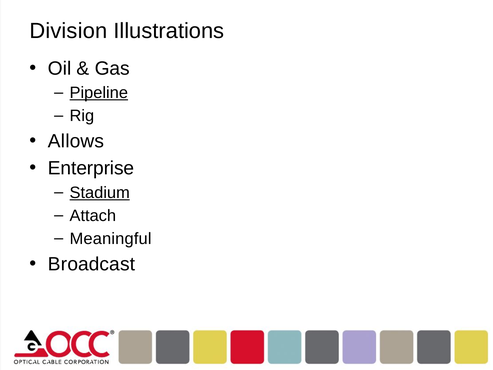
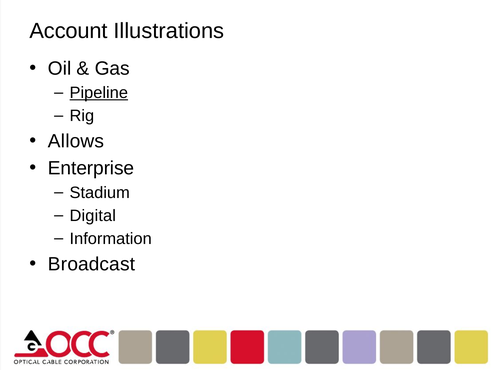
Division: Division -> Account
Stadium underline: present -> none
Attach: Attach -> Digital
Meaningful: Meaningful -> Information
